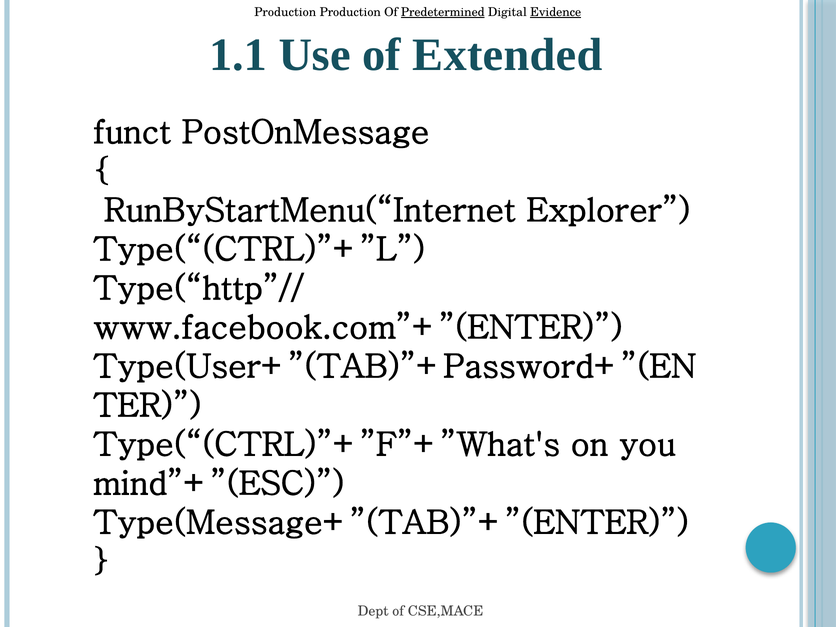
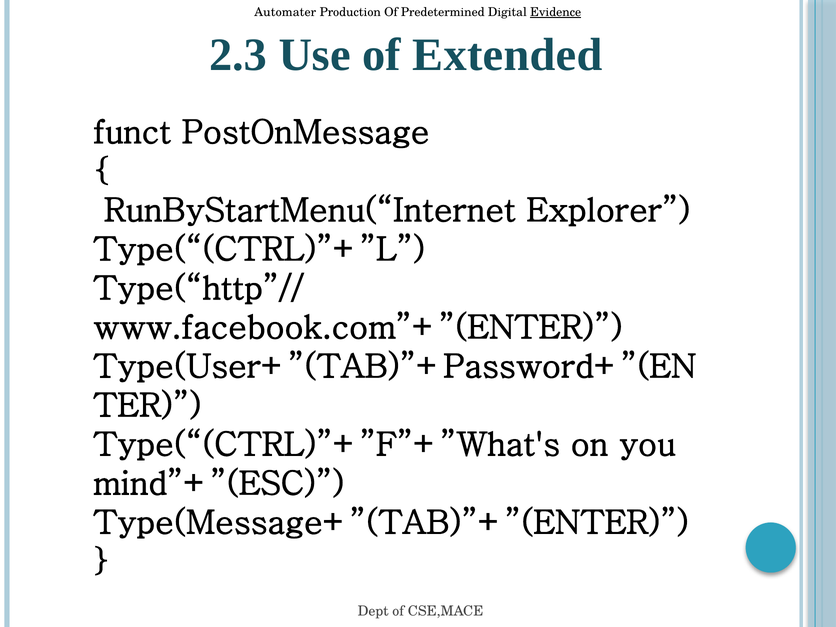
Production at (285, 12): Production -> Automater
Predetermined underline: present -> none
1.1: 1.1 -> 2.3
